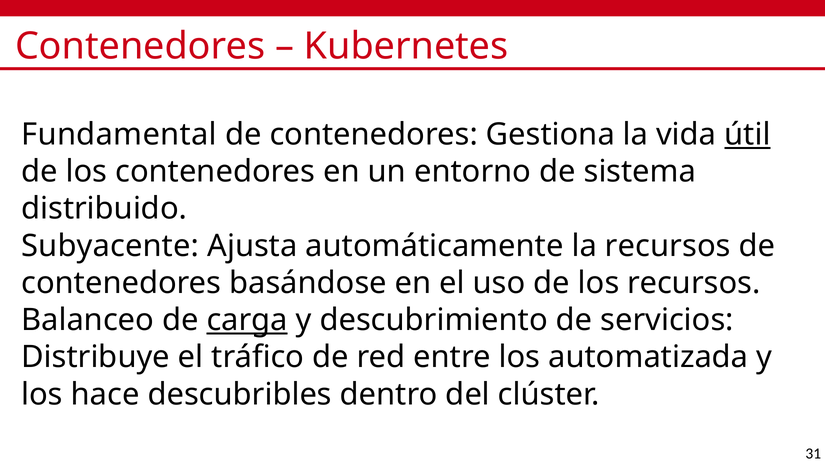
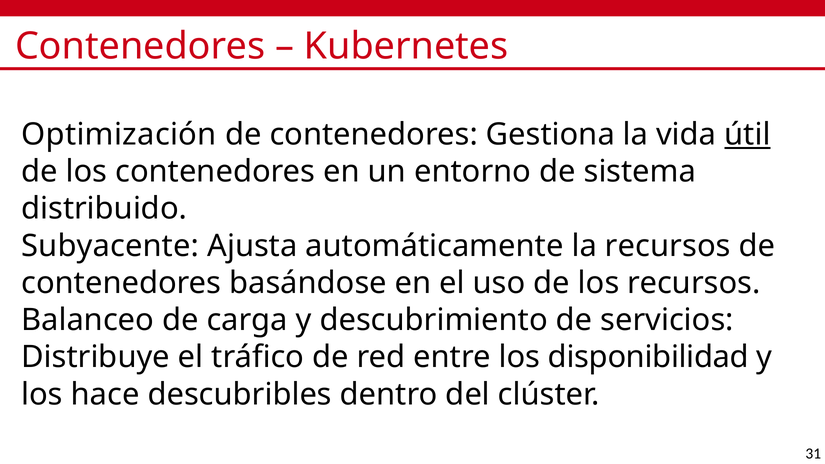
Fundamental: Fundamental -> Optimización
carga underline: present -> none
automatizada: automatizada -> disponibilidad
